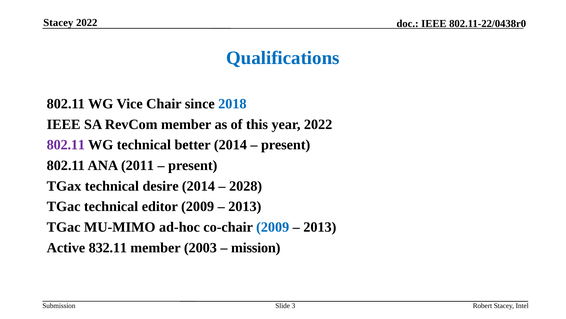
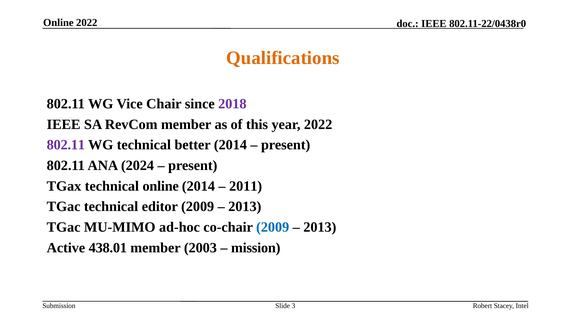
Stacey at (58, 23): Stacey -> Online
Qualifications colour: blue -> orange
2018 colour: blue -> purple
2011: 2011 -> 2024
technical desire: desire -> online
2028: 2028 -> 2011
832.11: 832.11 -> 438.01
